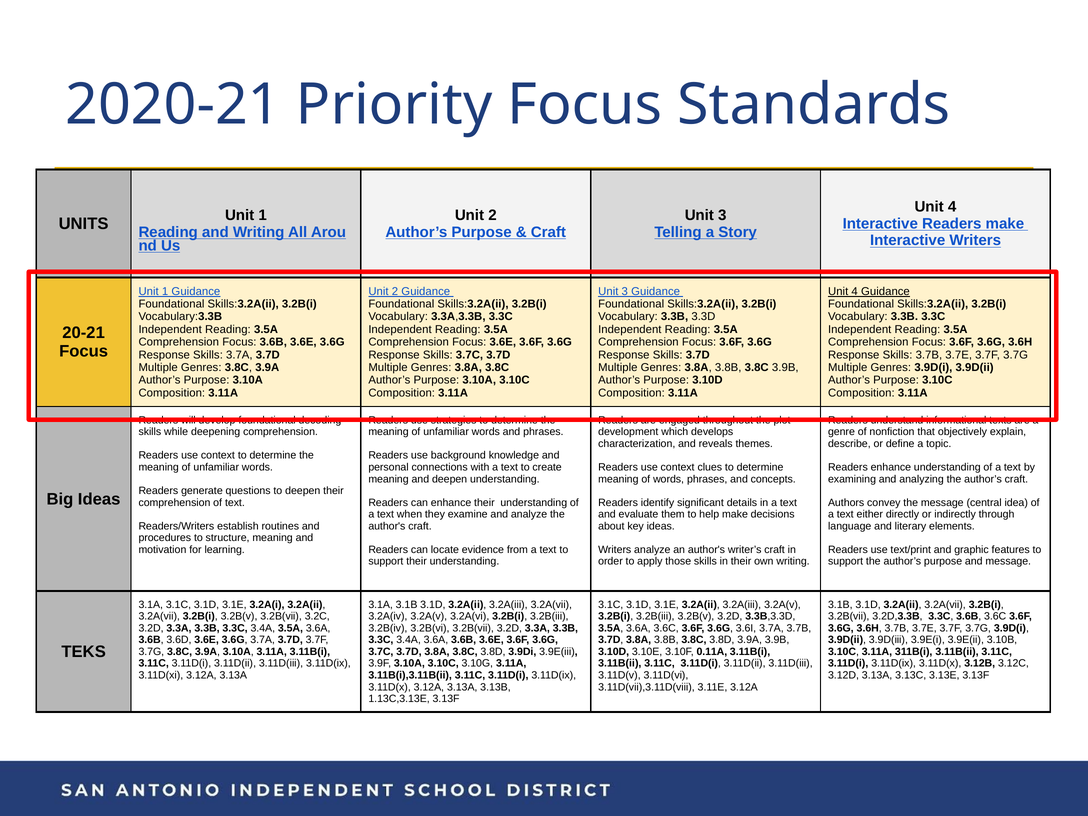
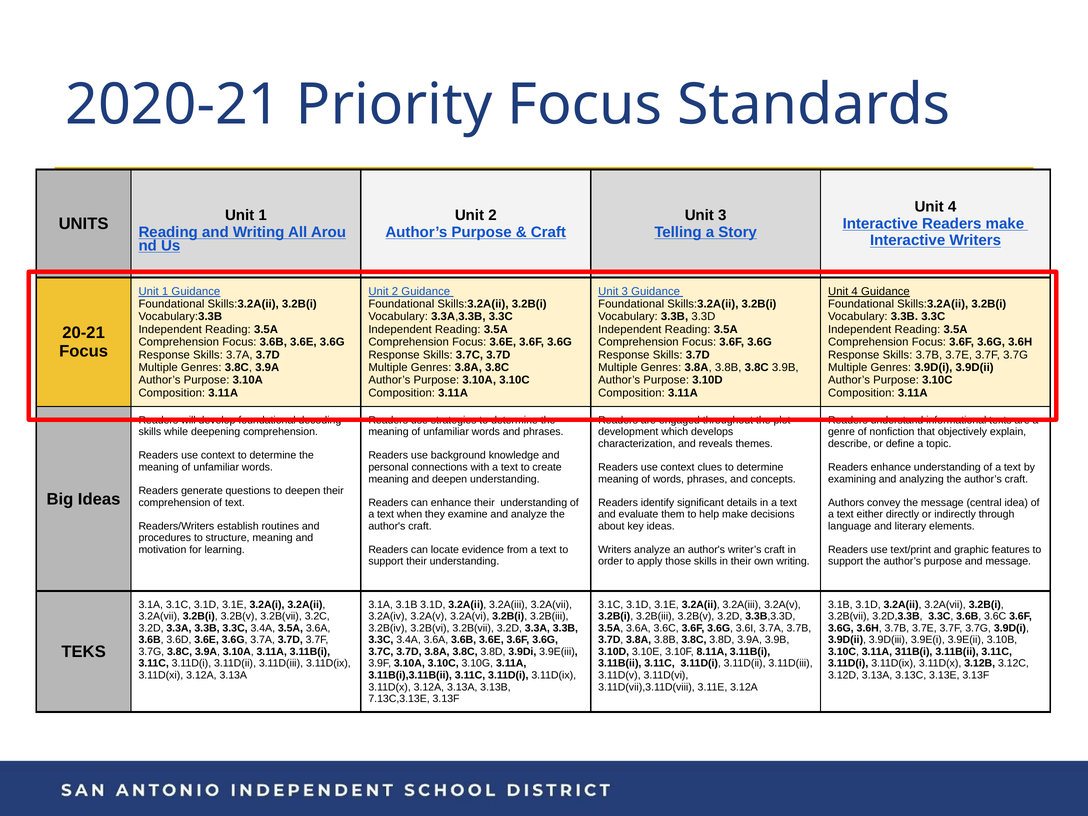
0.11A: 0.11A -> 8.11A
1.13C,3.13E: 1.13C,3.13E -> 7.13C,3.13E
